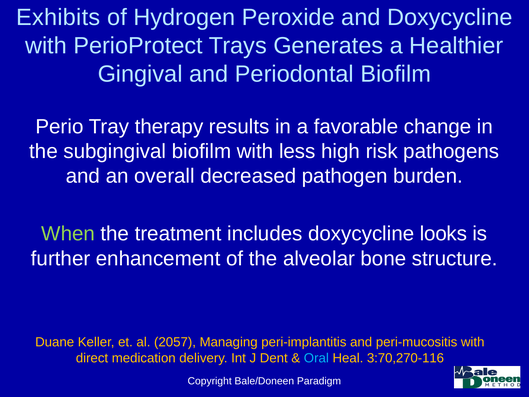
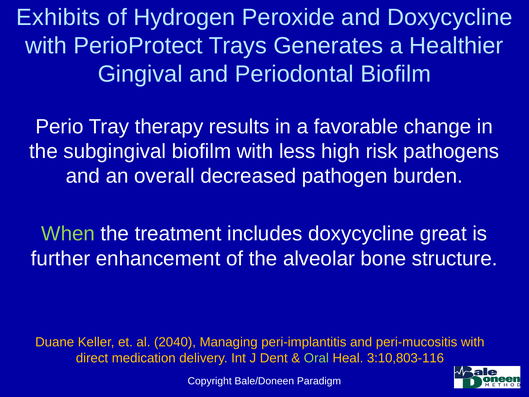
looks: looks -> great
2057: 2057 -> 2040
Oral colour: light blue -> light green
3:70,270-116: 3:70,270-116 -> 3:10,803-116
